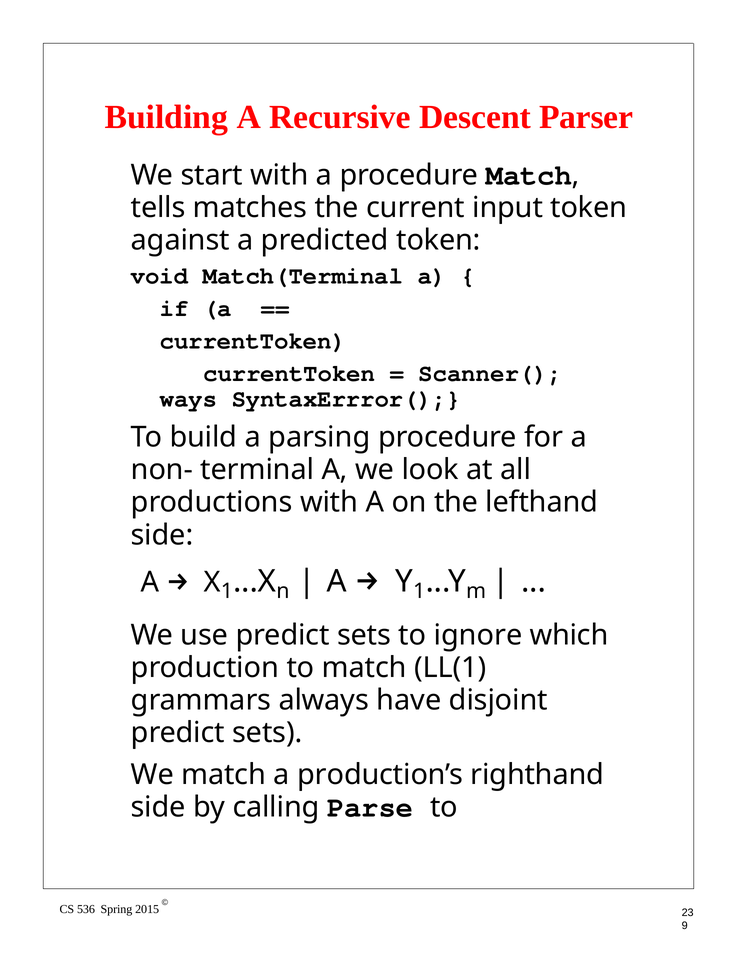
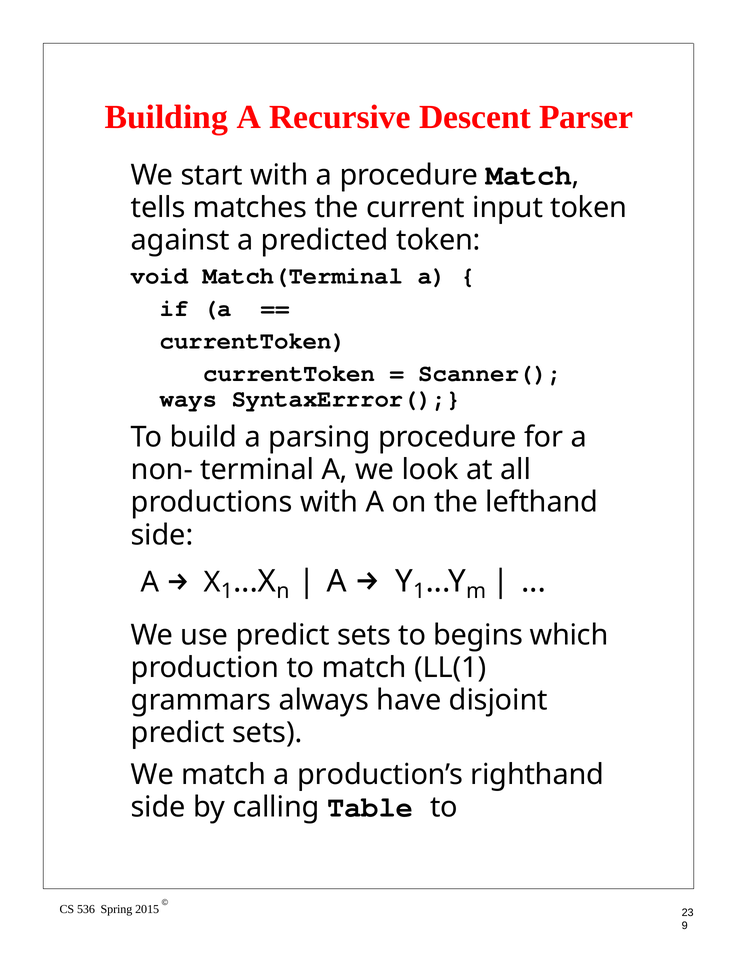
ignore: ignore -> begins
Parse: Parse -> Table
